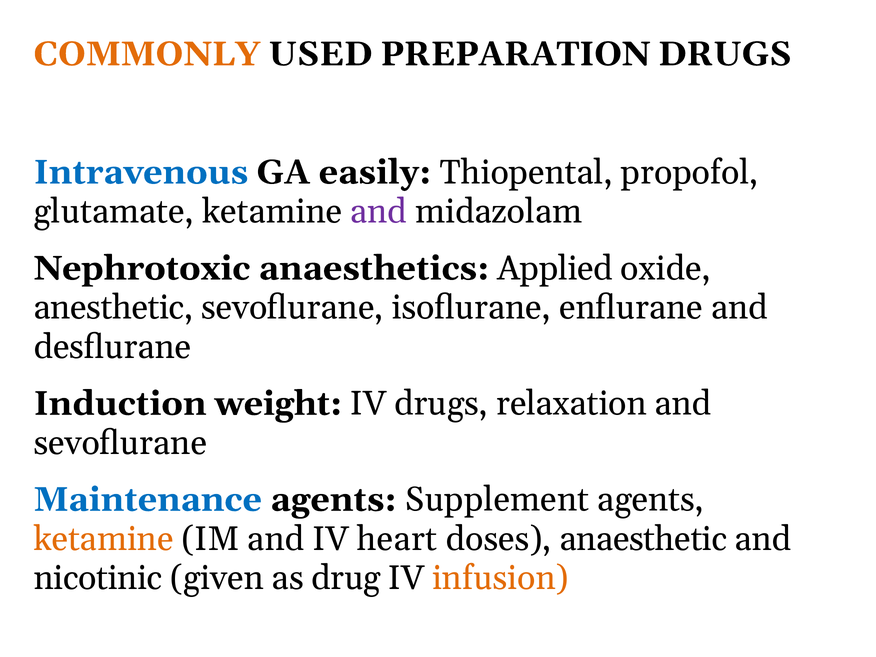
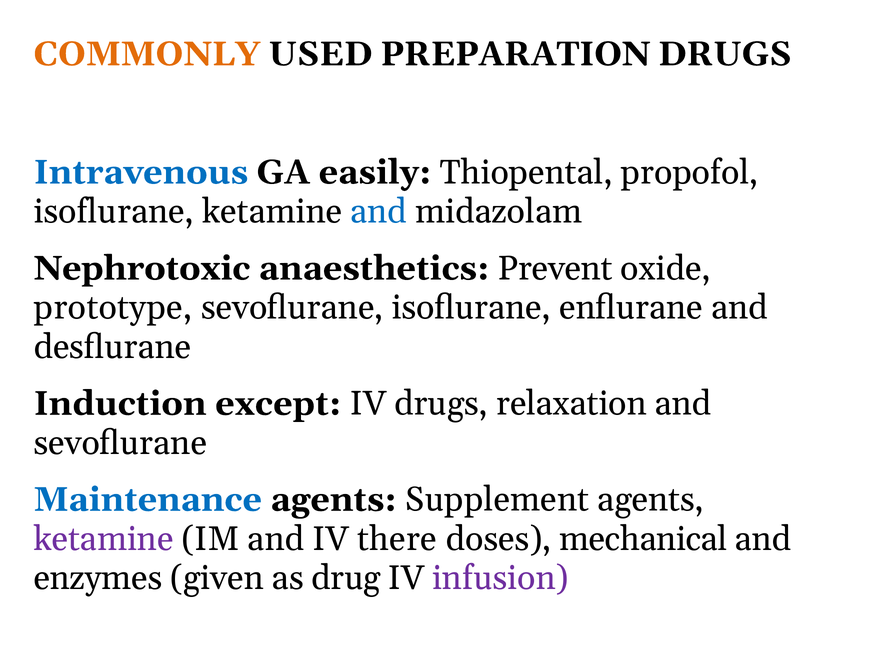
glutamate at (114, 212): glutamate -> isoflurane
and at (379, 212) colour: purple -> blue
Applied: Applied -> Prevent
anesthetic: anesthetic -> prototype
weight: weight -> except
ketamine at (104, 539) colour: orange -> purple
heart: heart -> there
anaesthetic: anaesthetic -> mechanical
nicotinic: nicotinic -> enzymes
infusion colour: orange -> purple
